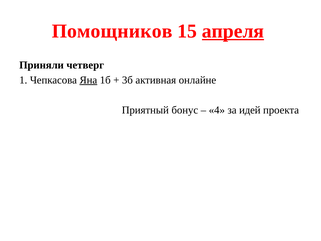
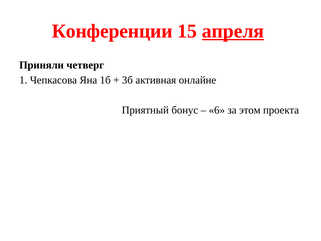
Помощников: Помощников -> Конференции
Яна underline: present -> none
4: 4 -> 6
идей: идей -> этом
